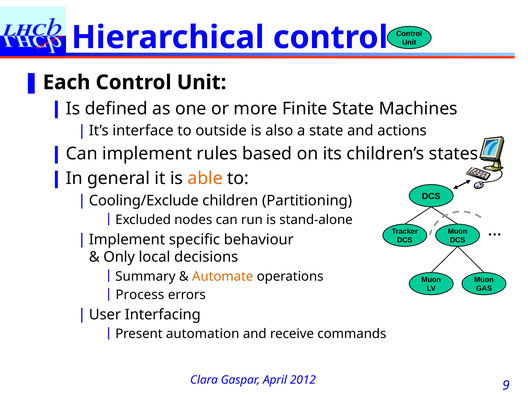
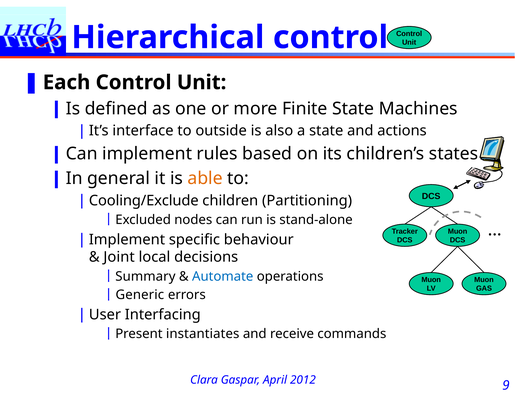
Only: Only -> Joint
Automate colour: orange -> blue
Process: Process -> Generic
automation: automation -> instantiates
